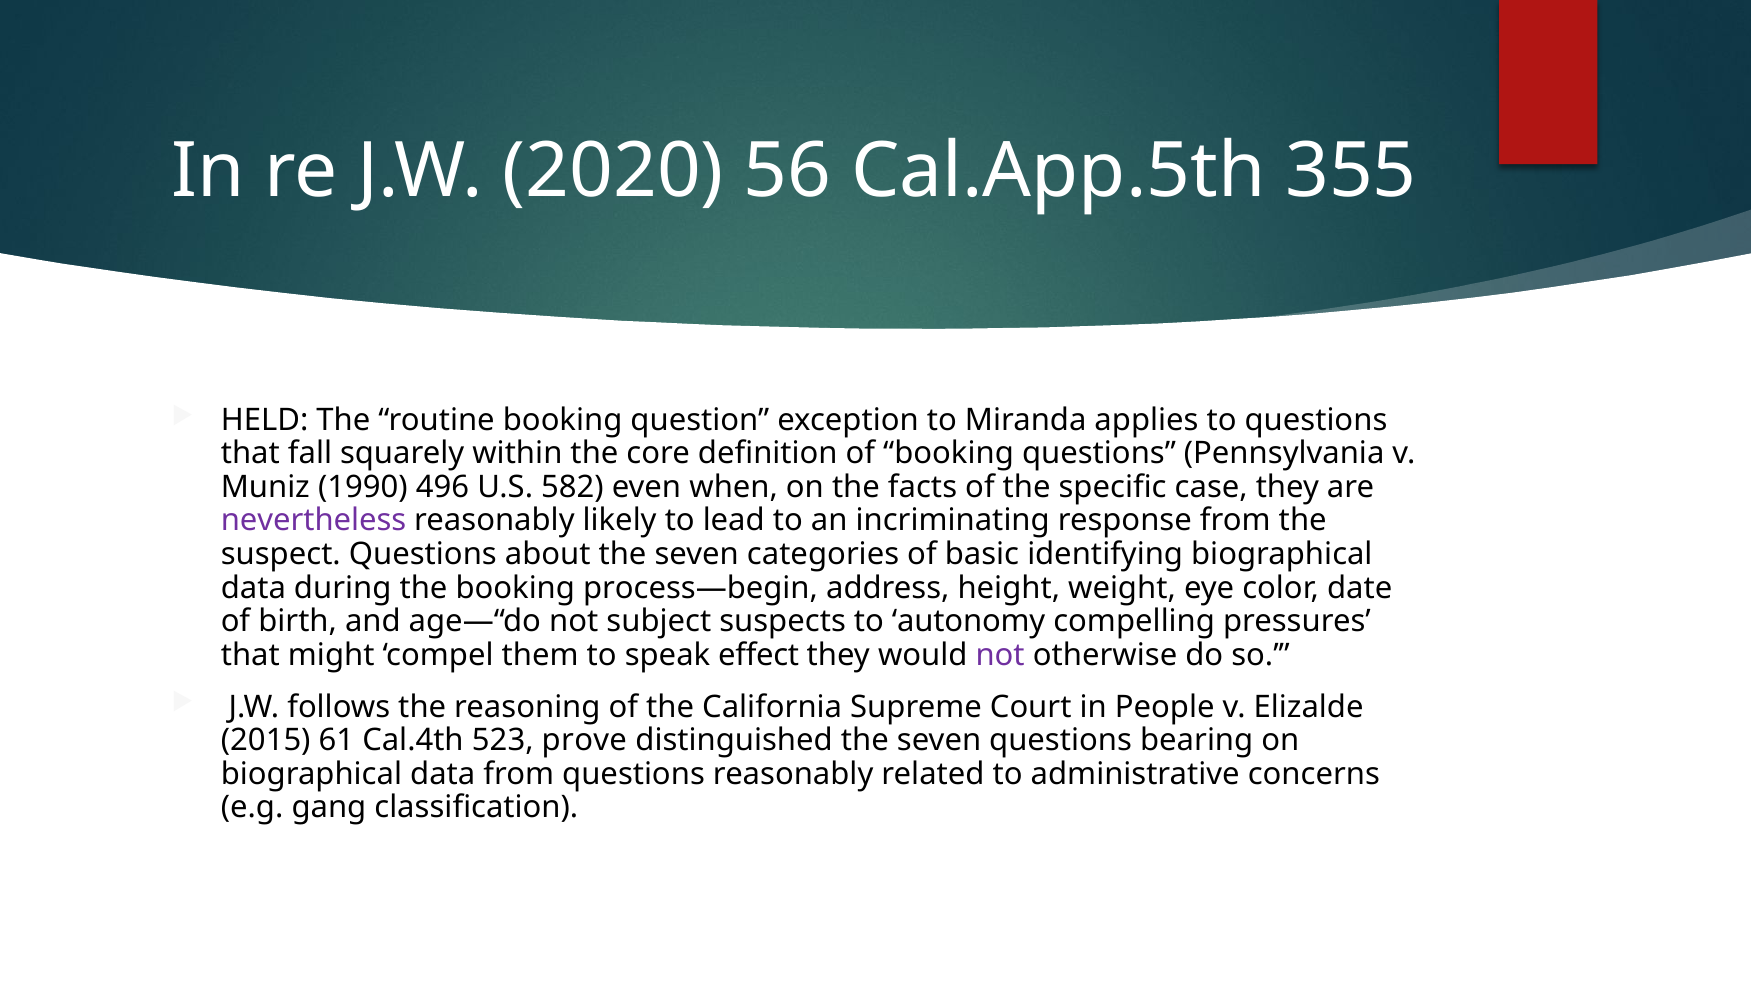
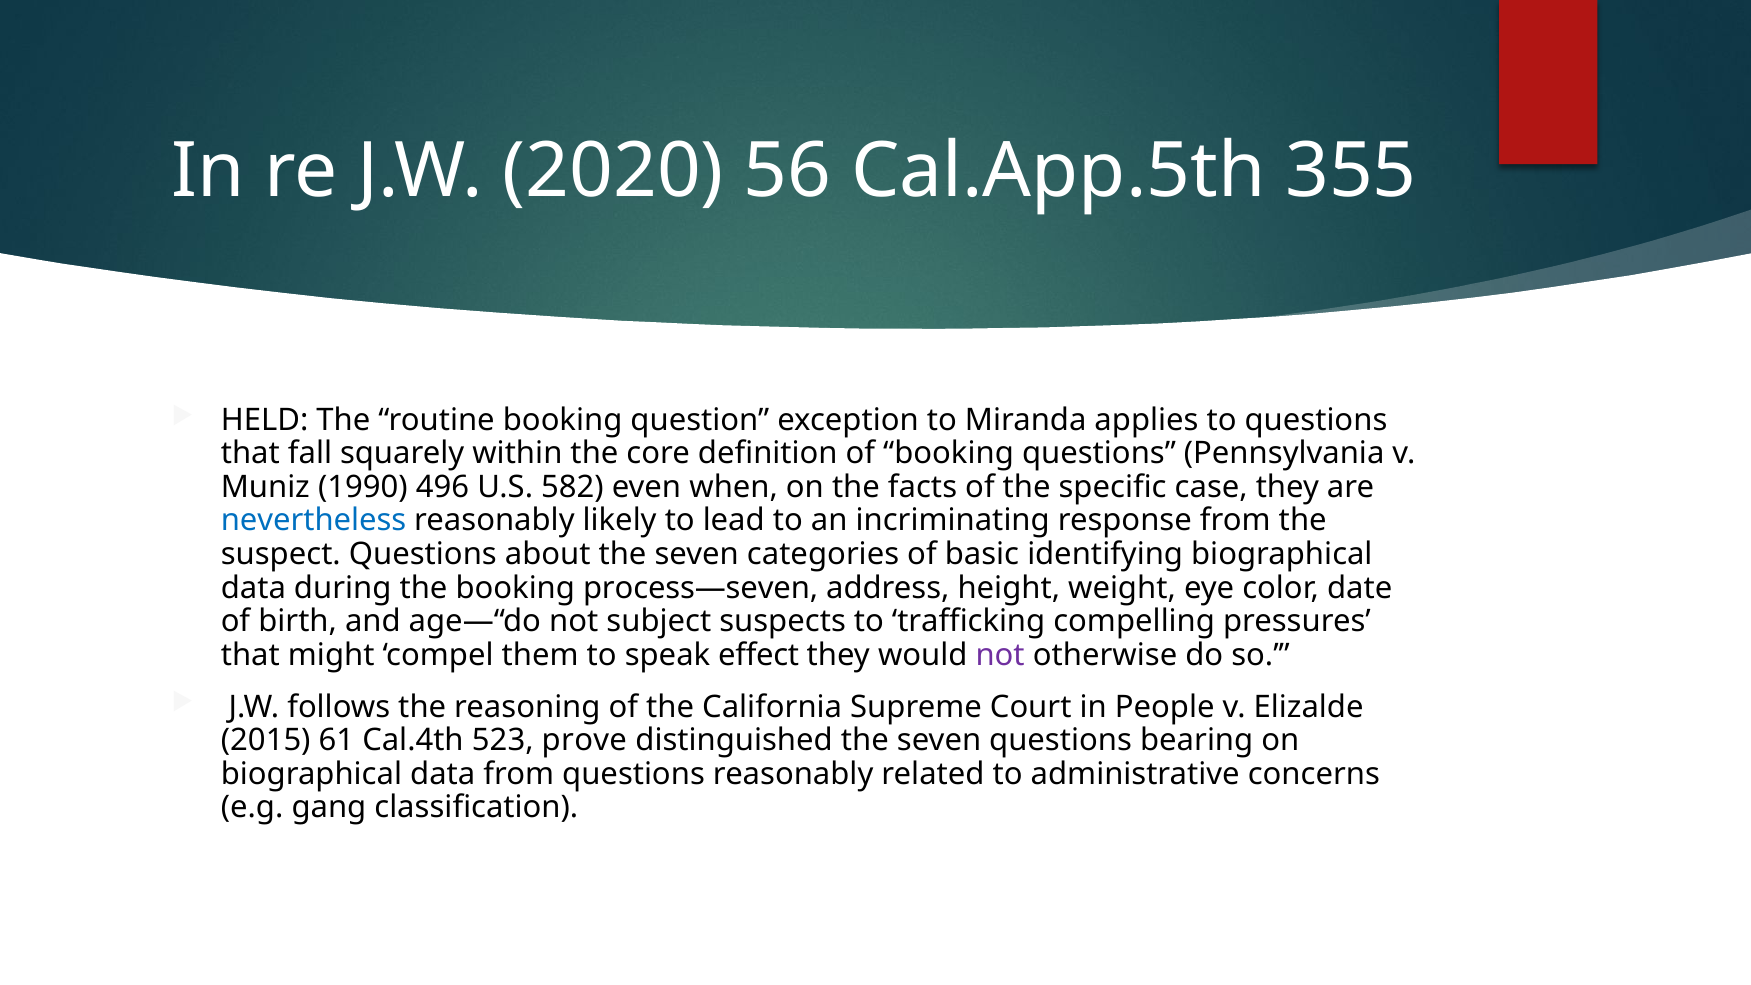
nevertheless colour: purple -> blue
process—begin: process—begin -> process—seven
autonomy: autonomy -> trafficking
